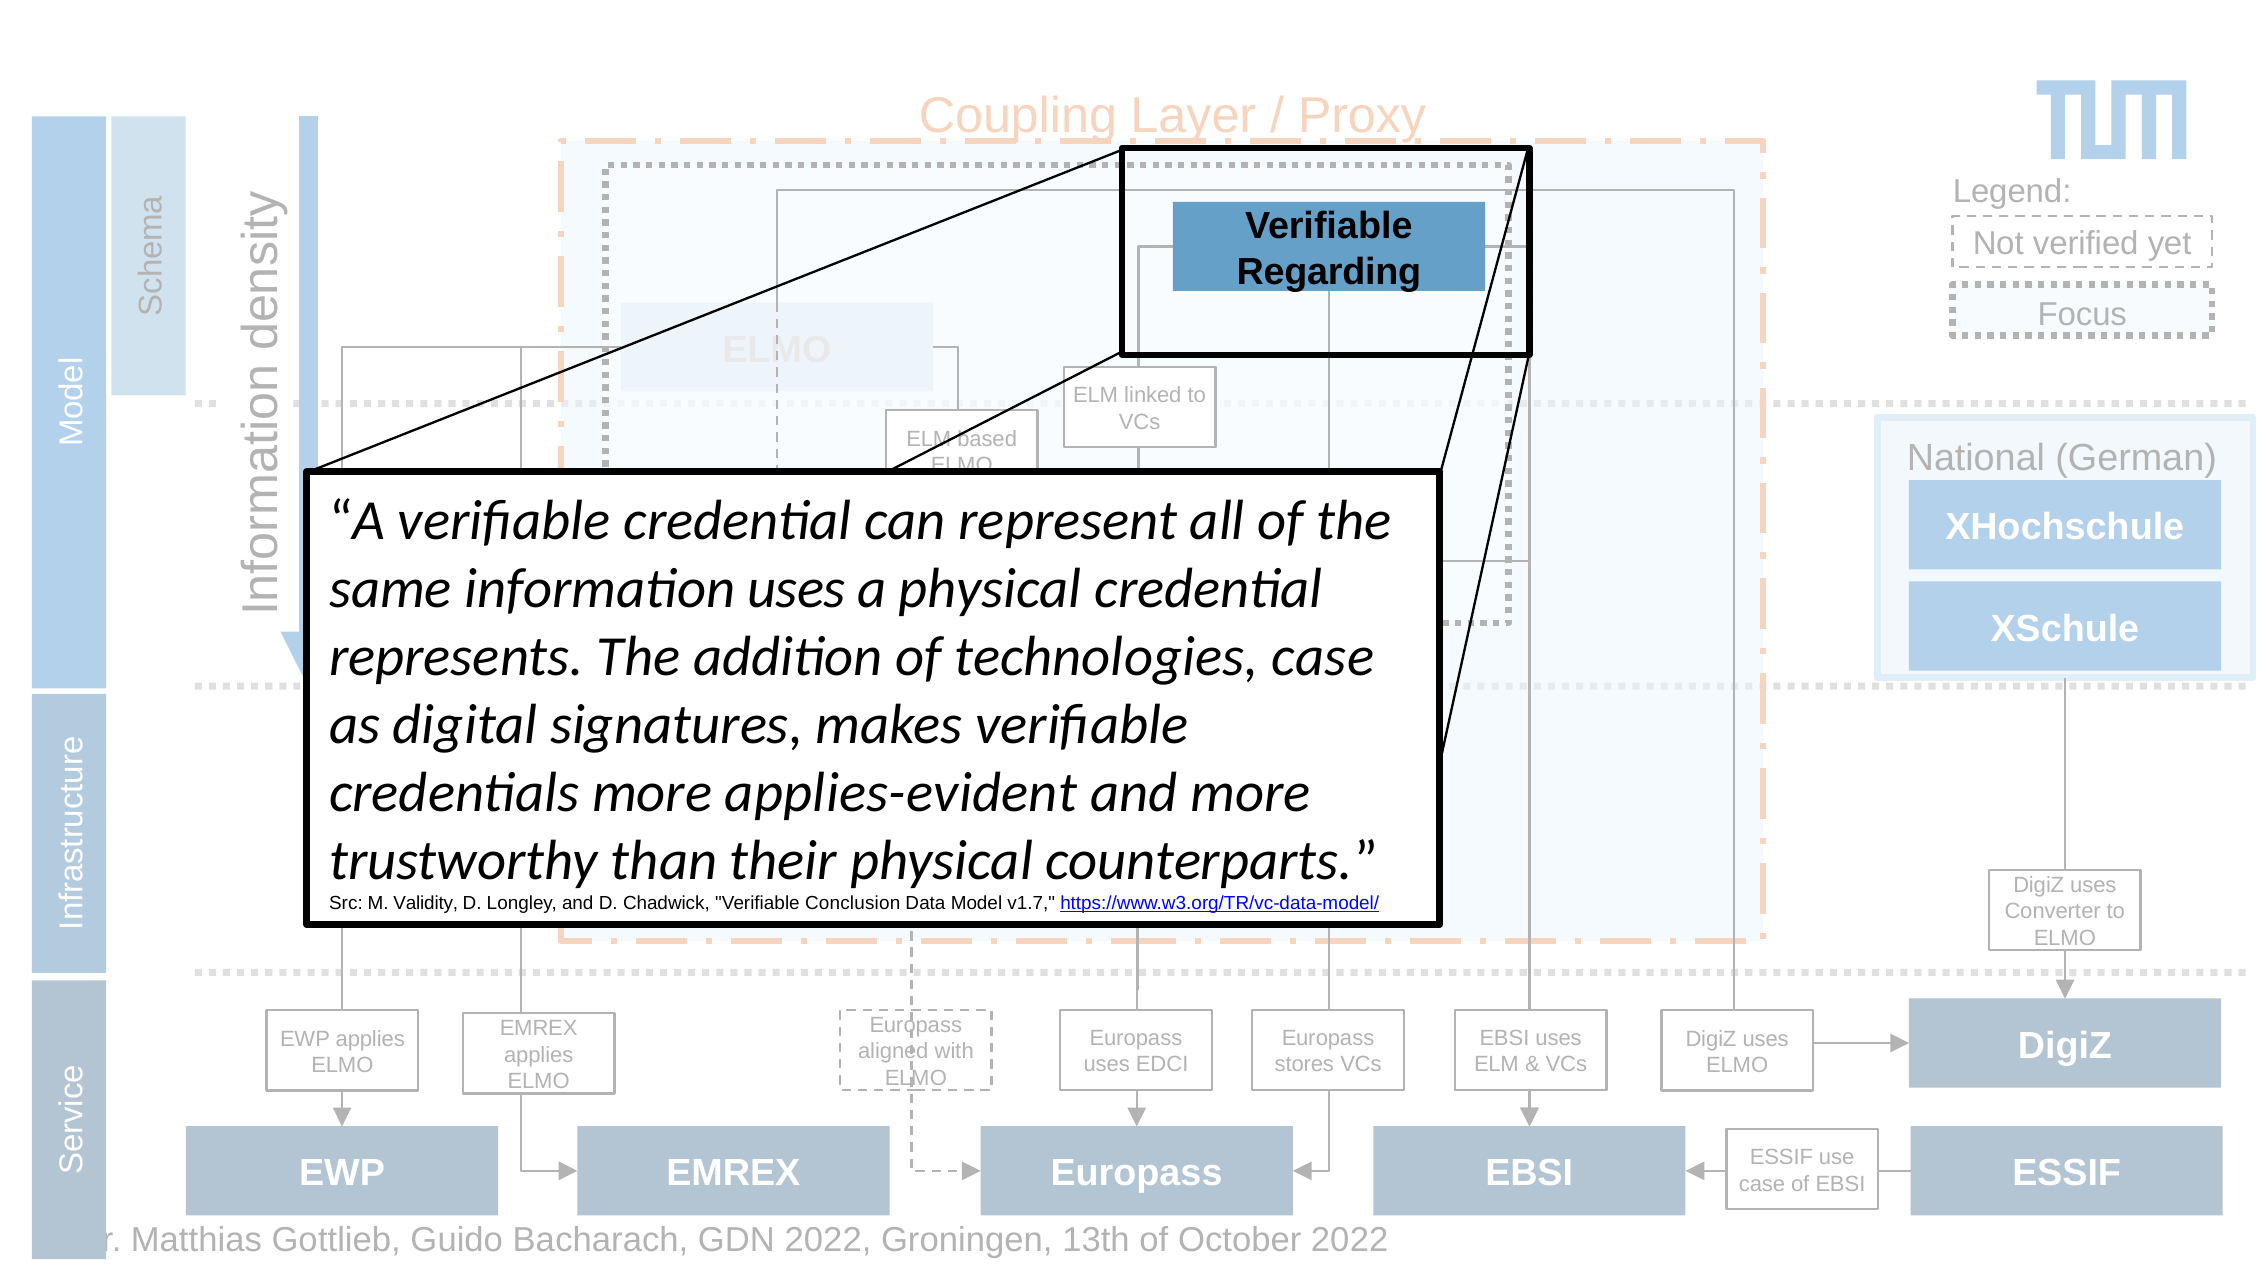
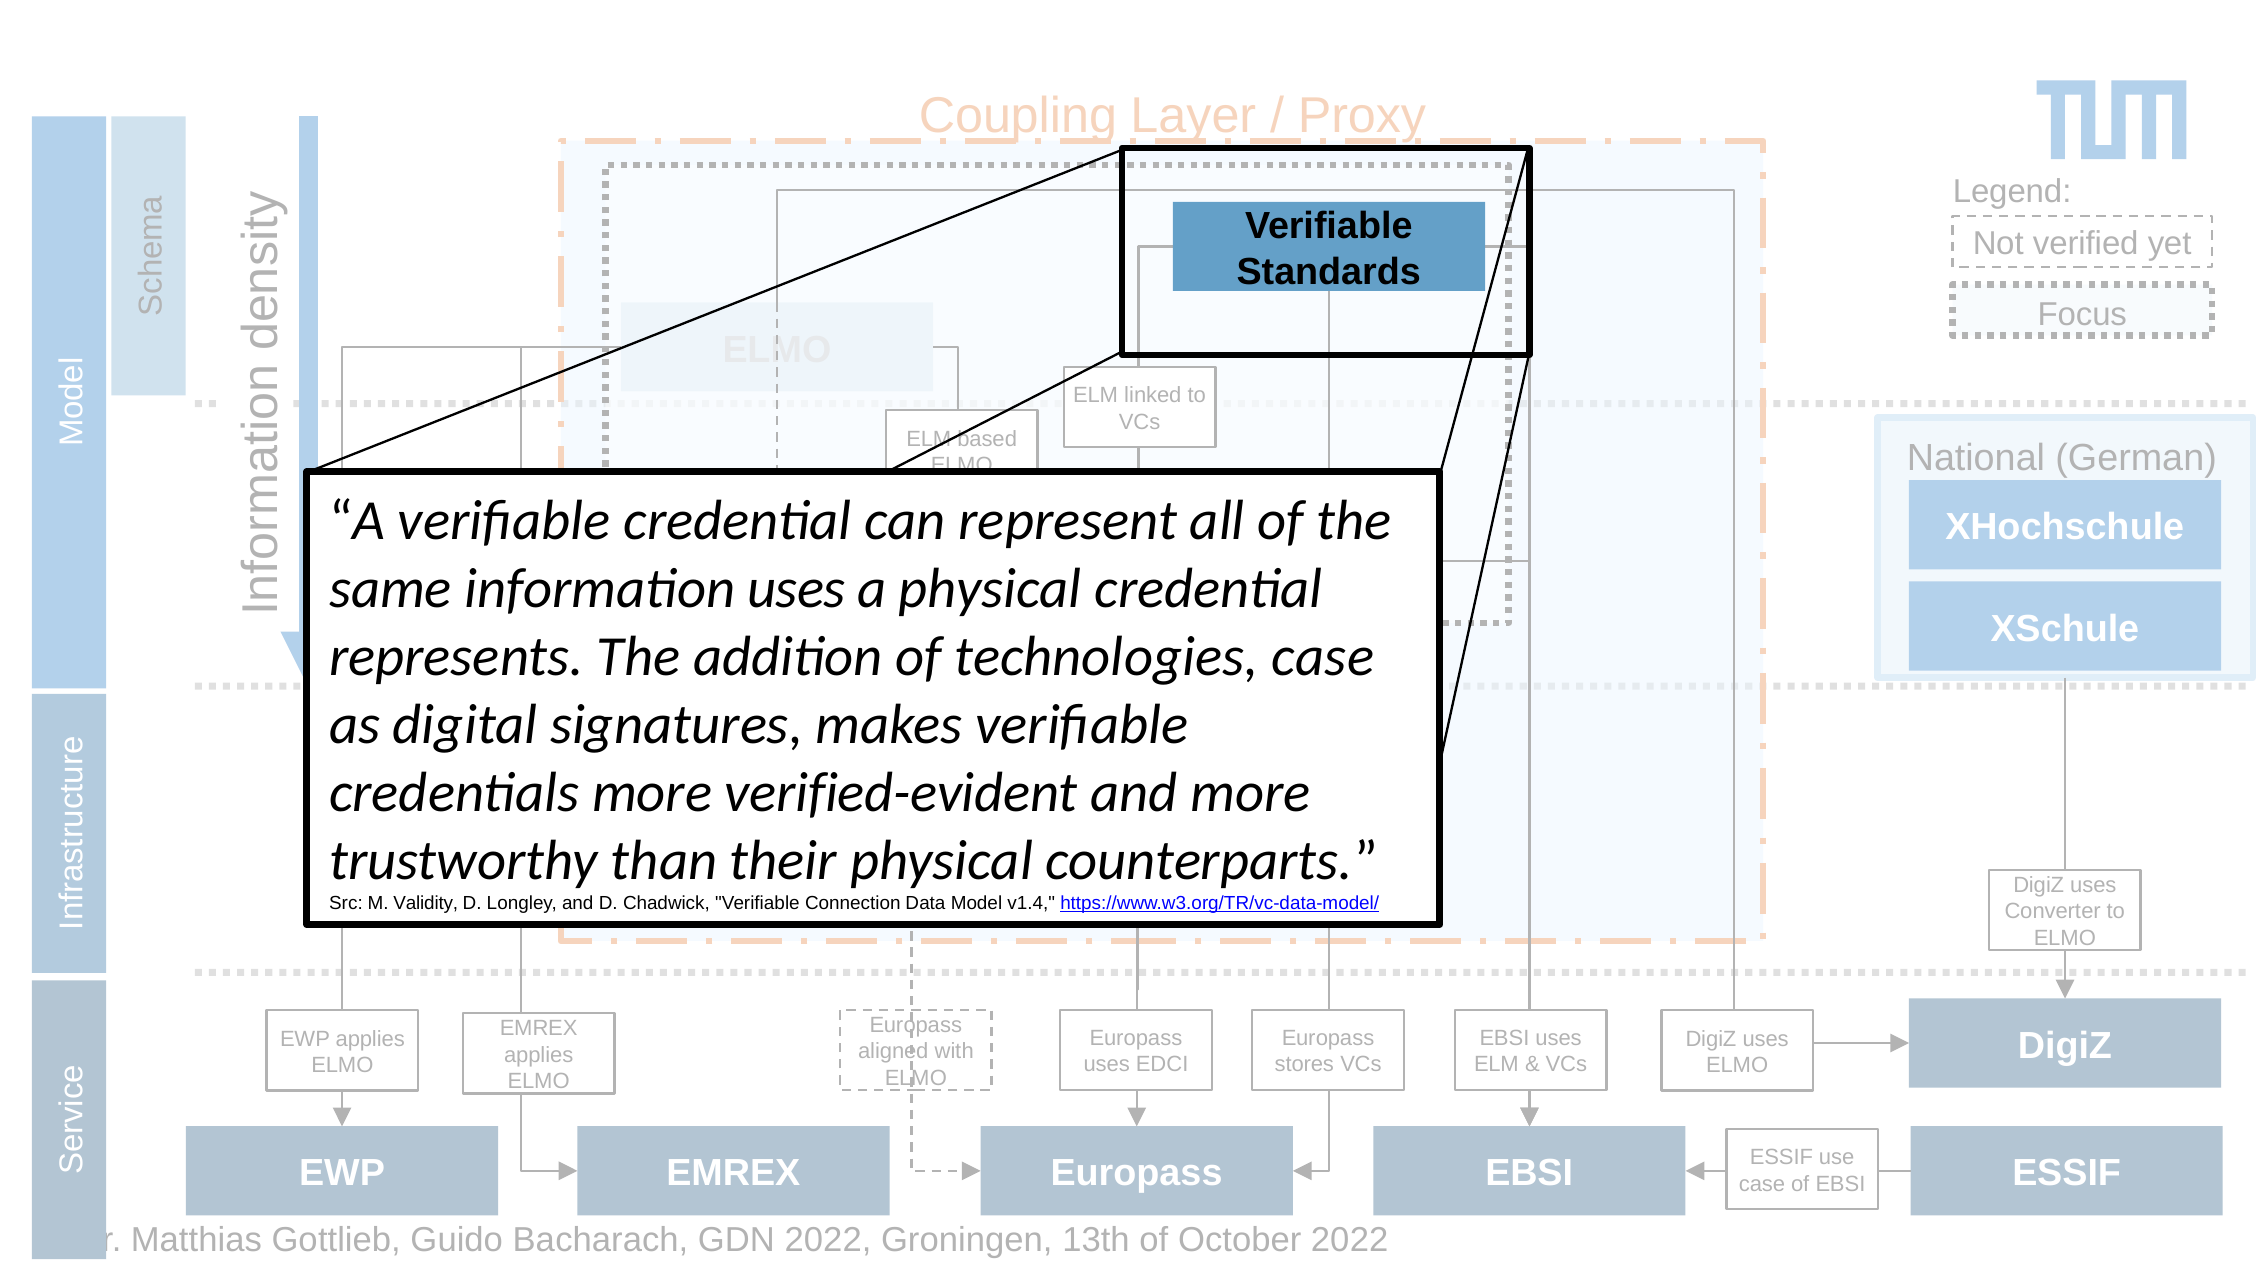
Regarding: Regarding -> Standards
applies-evident: applies-evident -> verified-evident
Conclusion: Conclusion -> Connection
v1.7: v1.7 -> v1.4
